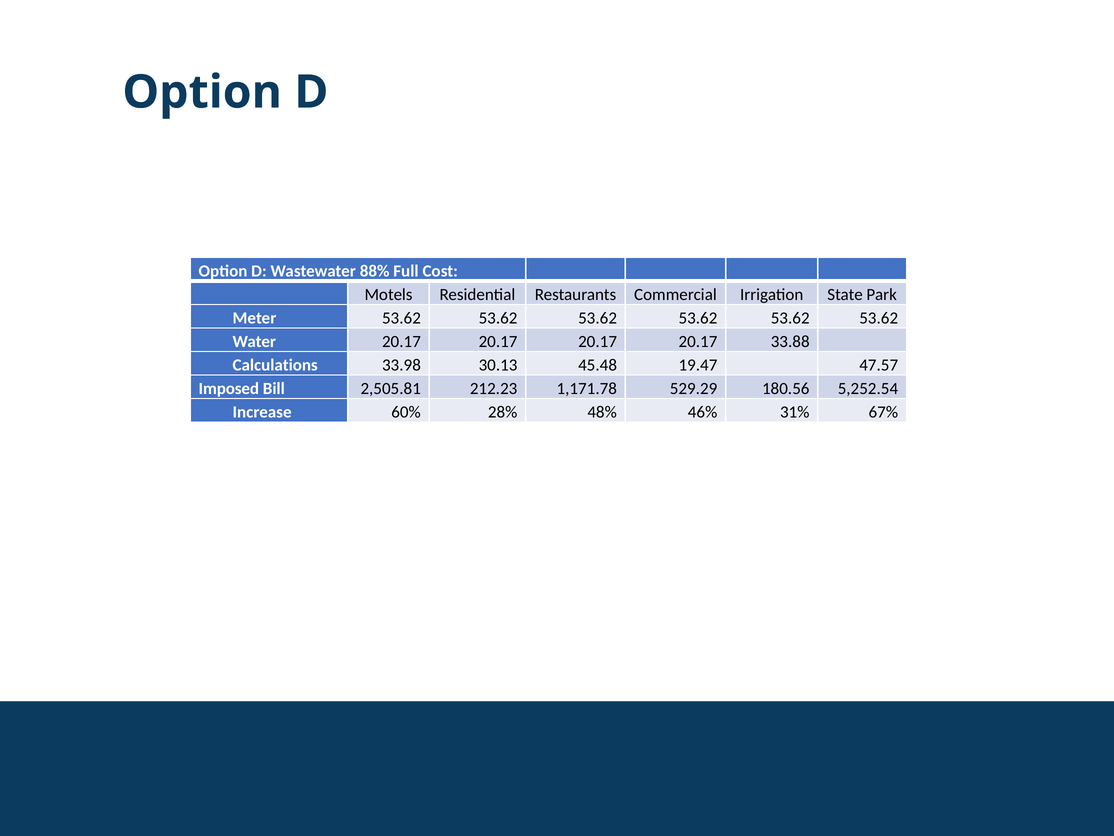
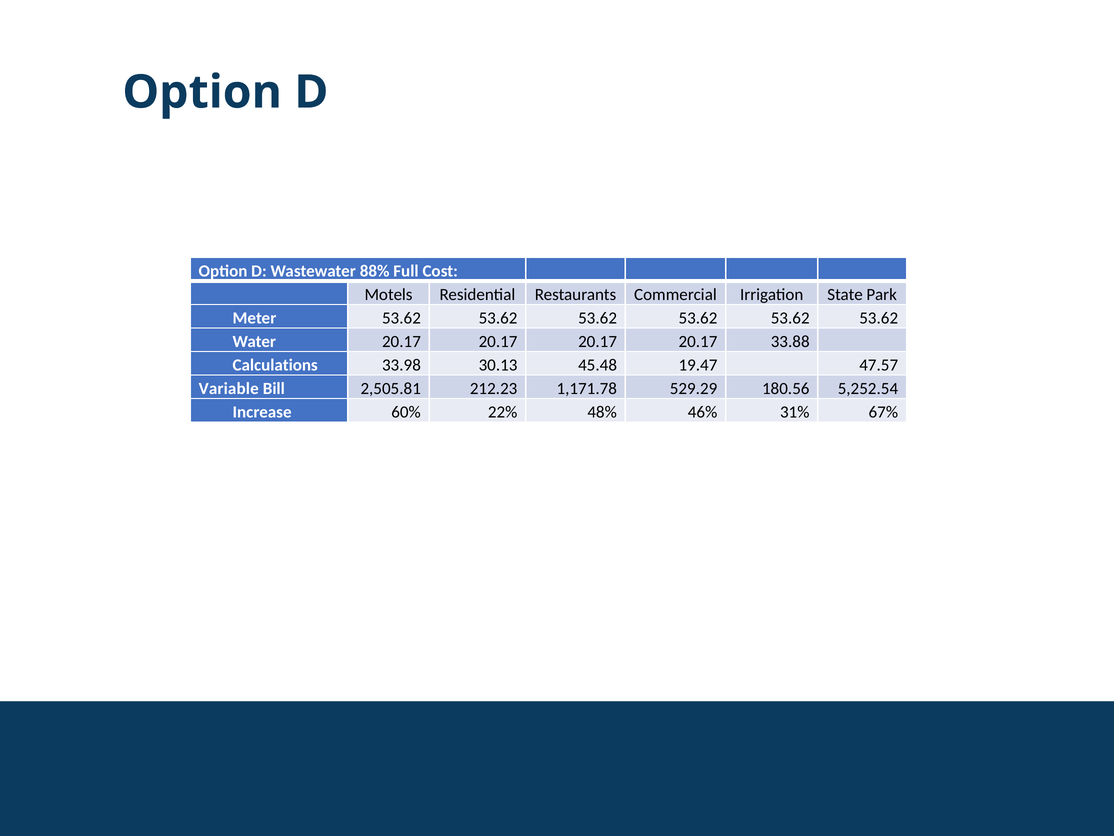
Imposed: Imposed -> Variable
28%: 28% -> 22%
